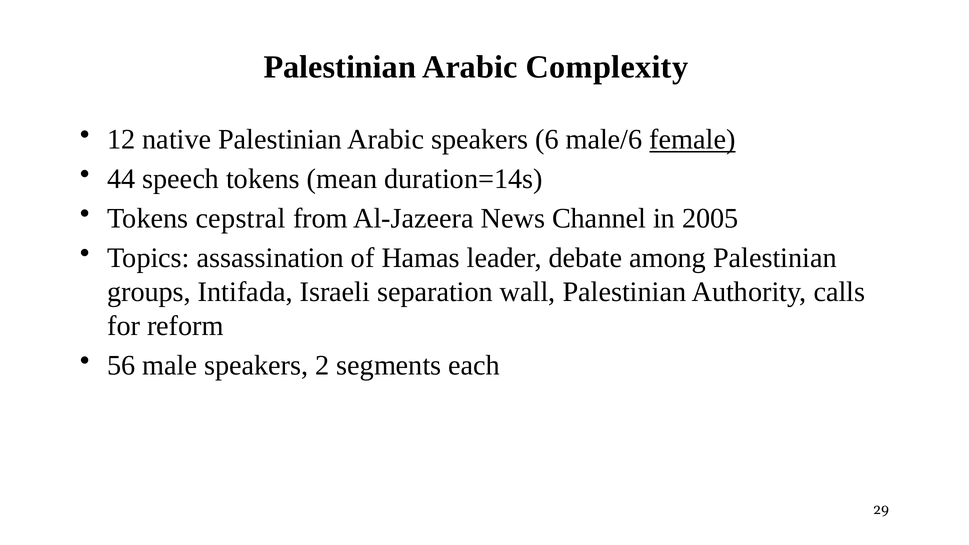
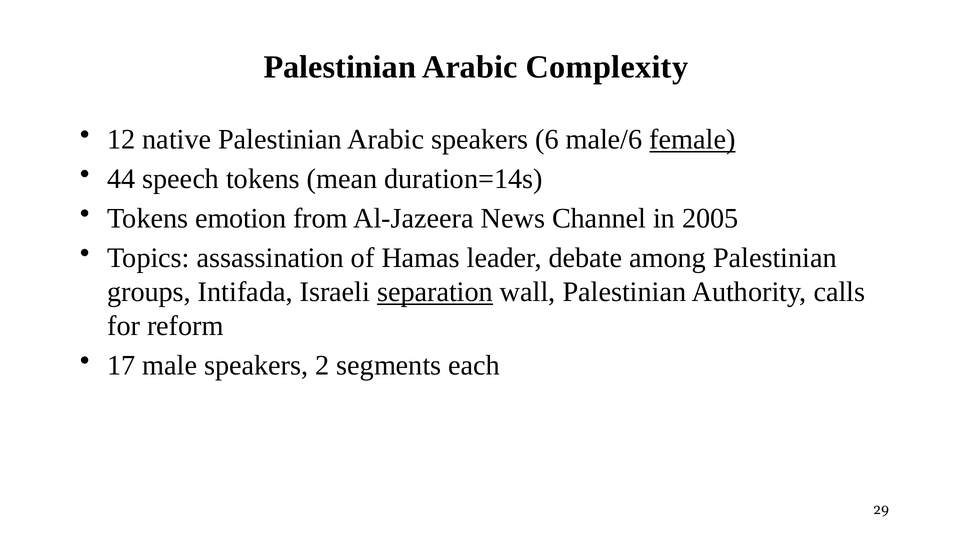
cepstral: cepstral -> emotion
separation underline: none -> present
56: 56 -> 17
